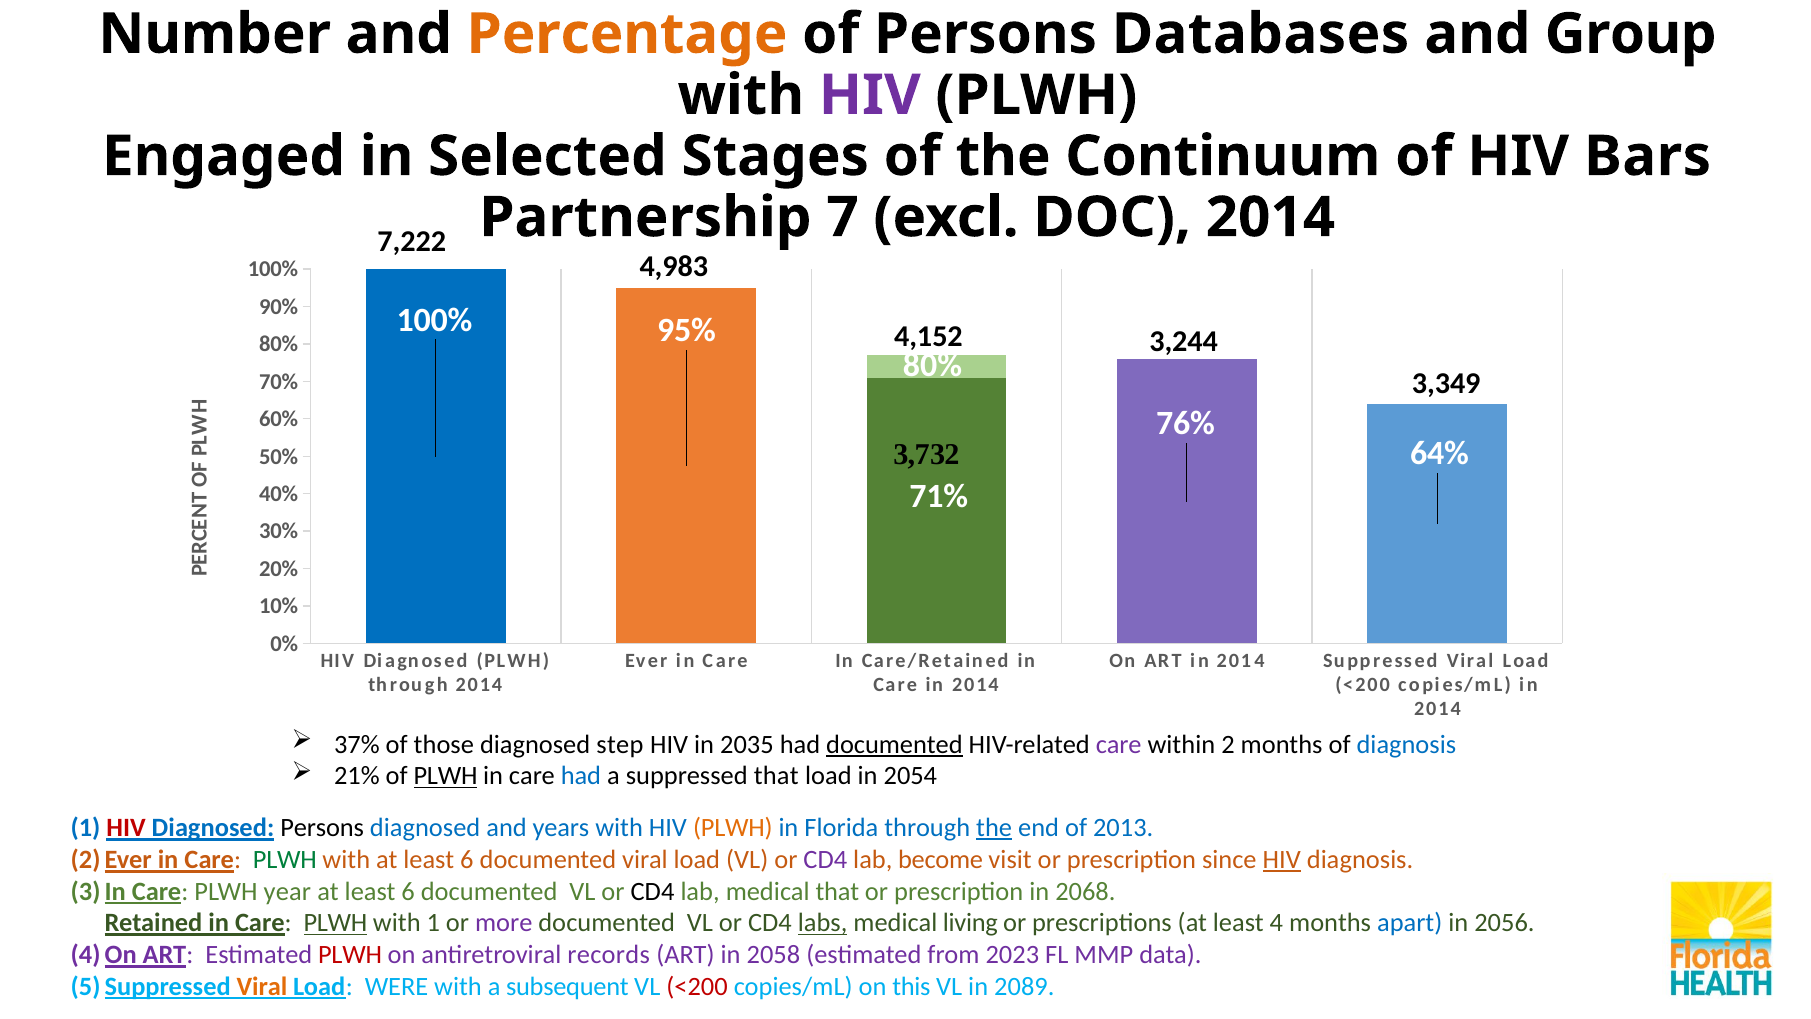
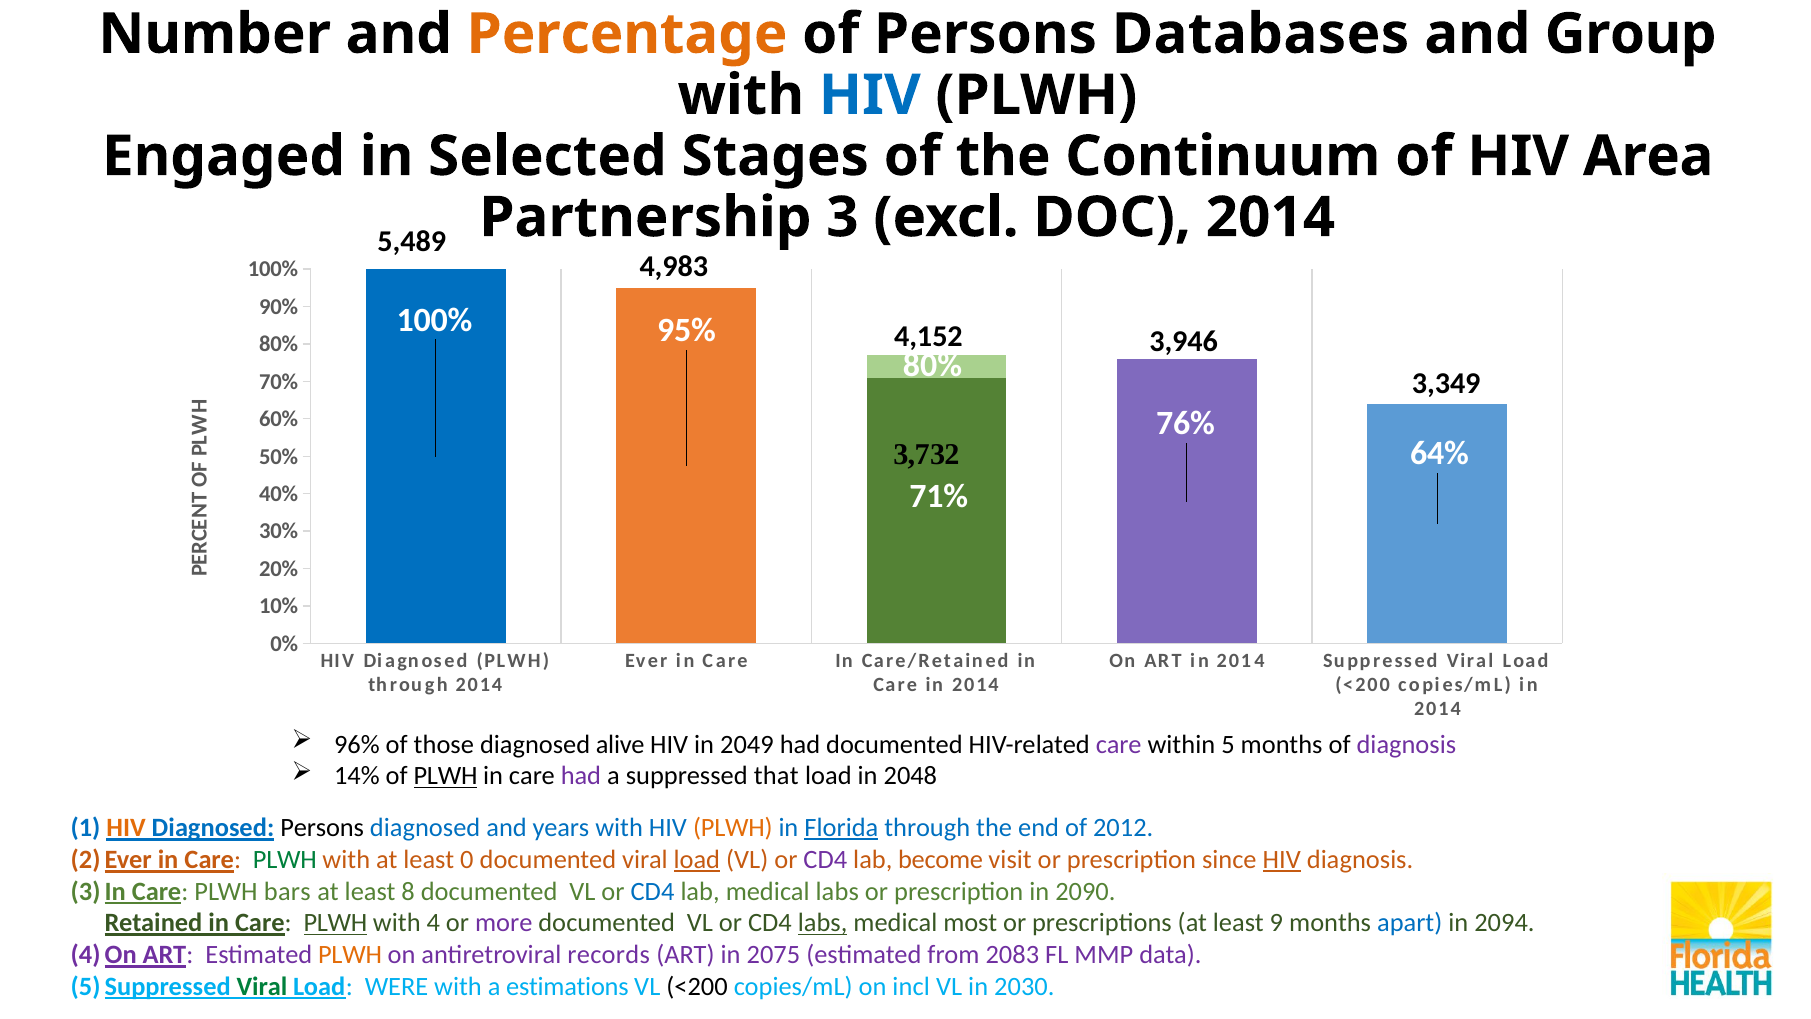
HIV at (870, 95) colour: purple -> blue
Bars: Bars -> Area
7: 7 -> 3
7,222: 7,222 -> 5,489
3,244: 3,244 -> 3,946
37%: 37% -> 96%
step: step -> alive
2035: 2035 -> 2049
documented at (894, 744) underline: present -> none
2: 2 -> 5
diagnosis at (1406, 744) colour: blue -> purple
21%: 21% -> 14%
had at (581, 776) colour: blue -> purple
2054: 2054 -> 2048
HIV at (126, 828) colour: red -> orange
Florida underline: none -> present
the at (994, 828) underline: present -> none
2013: 2013 -> 2012
with at least 6: 6 -> 0
load at (697, 859) underline: none -> present
year: year -> bars
6 at (408, 891): 6 -> 8
CD4 at (653, 891) colour: black -> blue
medical that: that -> labs
2068: 2068 -> 2090
with 1: 1 -> 4
living: living -> most
4: 4 -> 9
2056: 2056 -> 2094
PLWH at (350, 955) colour: red -> orange
2058: 2058 -> 2075
2023: 2023 -> 2083
Viral at (262, 986) colour: orange -> green
subsequent: subsequent -> estimations
<200 at (697, 986) colour: red -> black
this: this -> incl
2089: 2089 -> 2030
